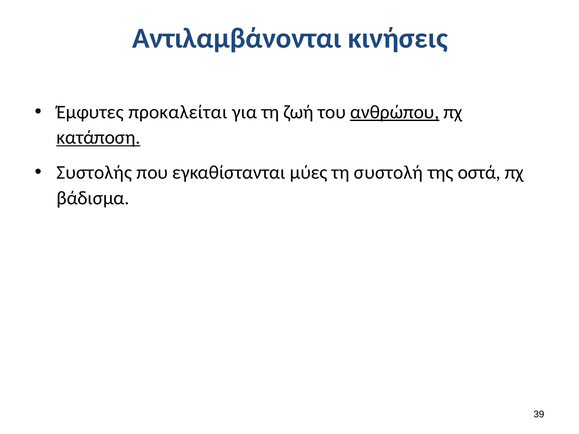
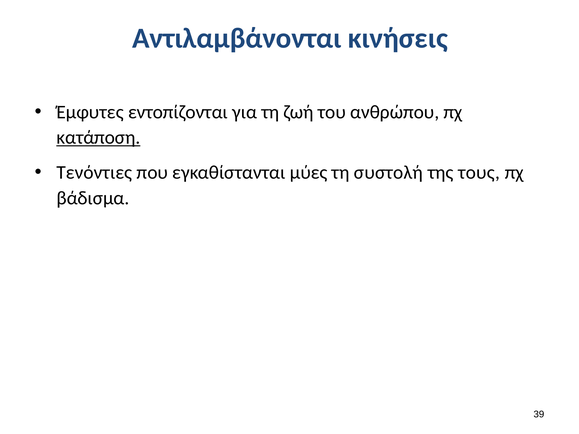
προκαλείται: προκαλείται -> εντοπίζονται
ανθρώπου underline: present -> none
Συστολής: Συστολής -> Τενόντιες
οστά: οστά -> τους
